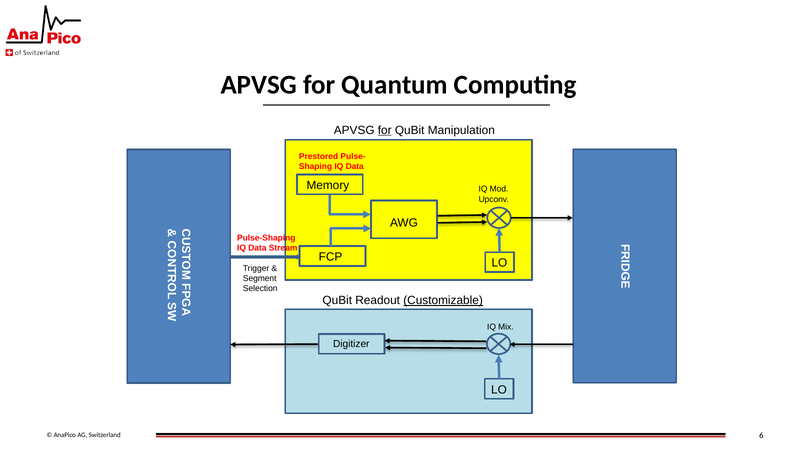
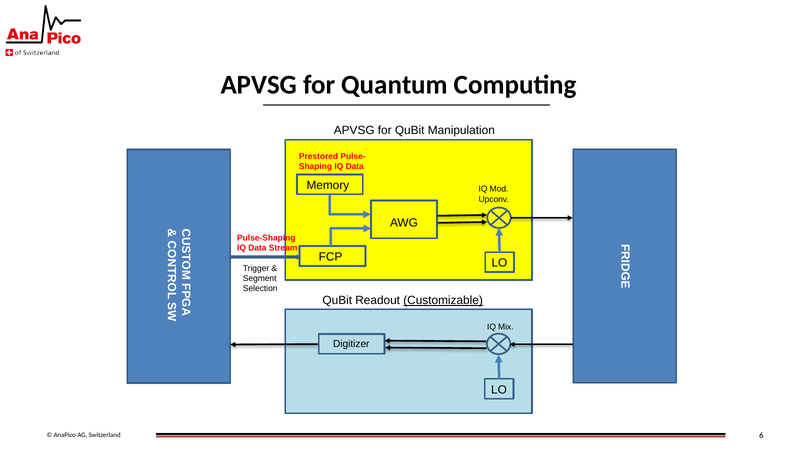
for at (385, 130) underline: present -> none
